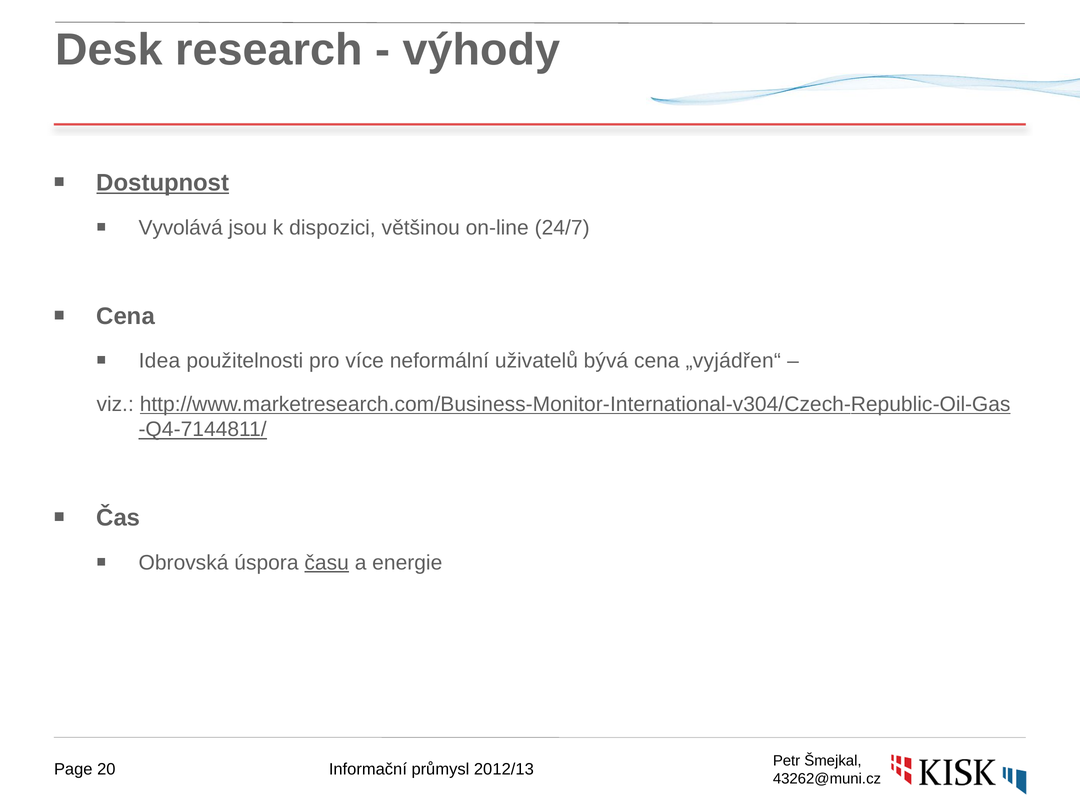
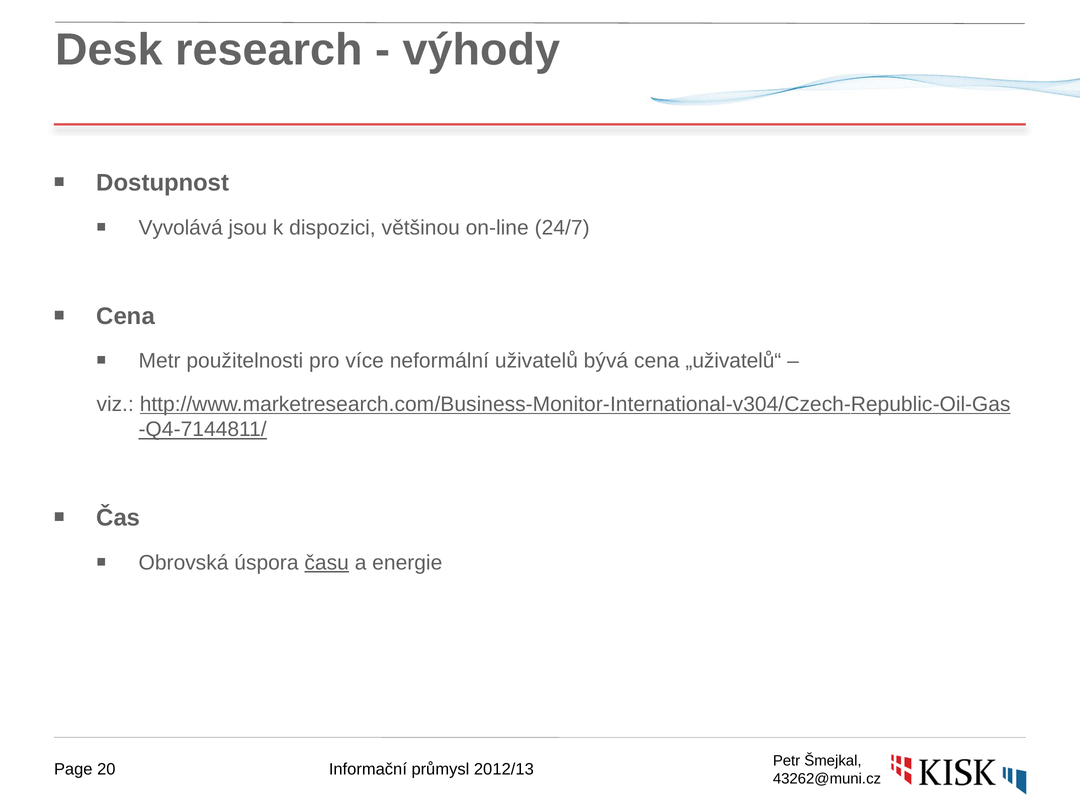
Dostupnost underline: present -> none
Idea: Idea -> Metr
„vyjádřen“: „vyjádřen“ -> „uživatelů“
